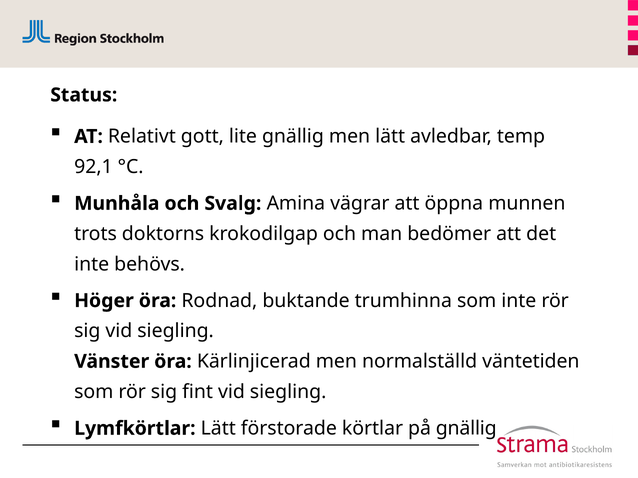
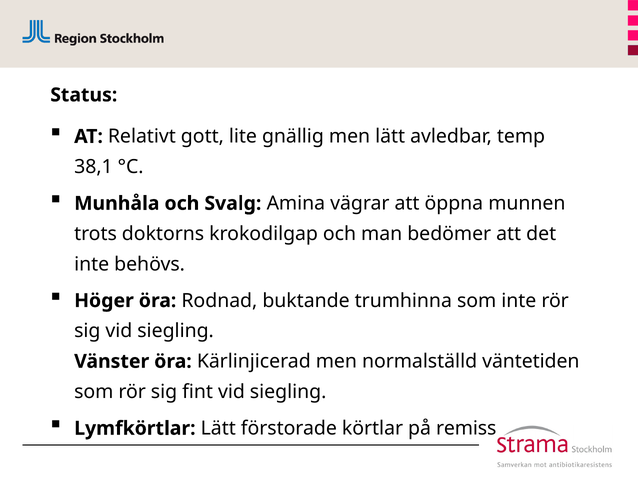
92,1: 92,1 -> 38,1
på gnällig: gnällig -> remiss
